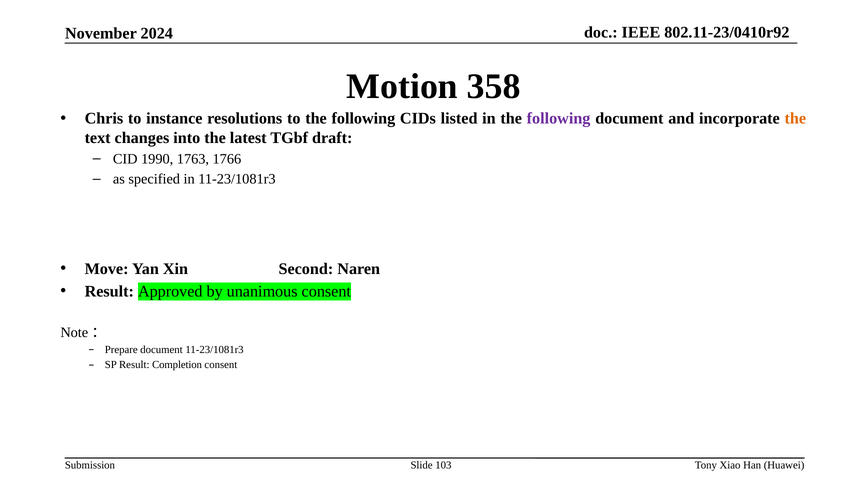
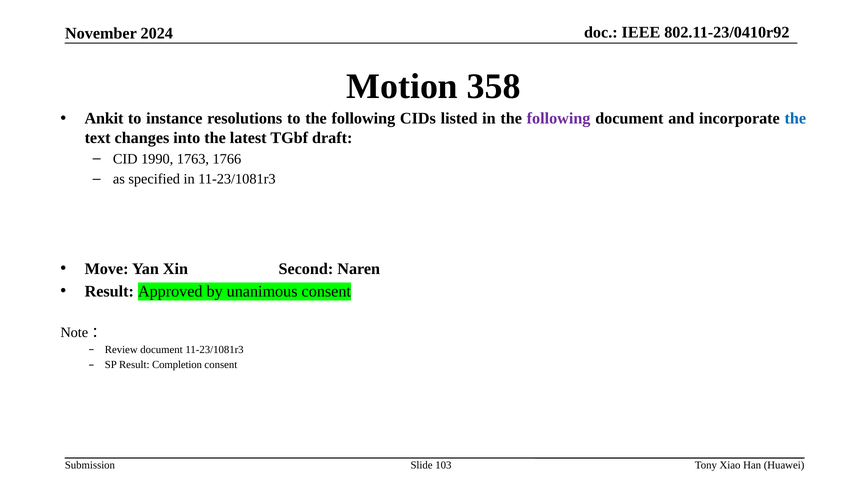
Chris: Chris -> Ankit
the at (795, 119) colour: orange -> blue
Prepare: Prepare -> Review
